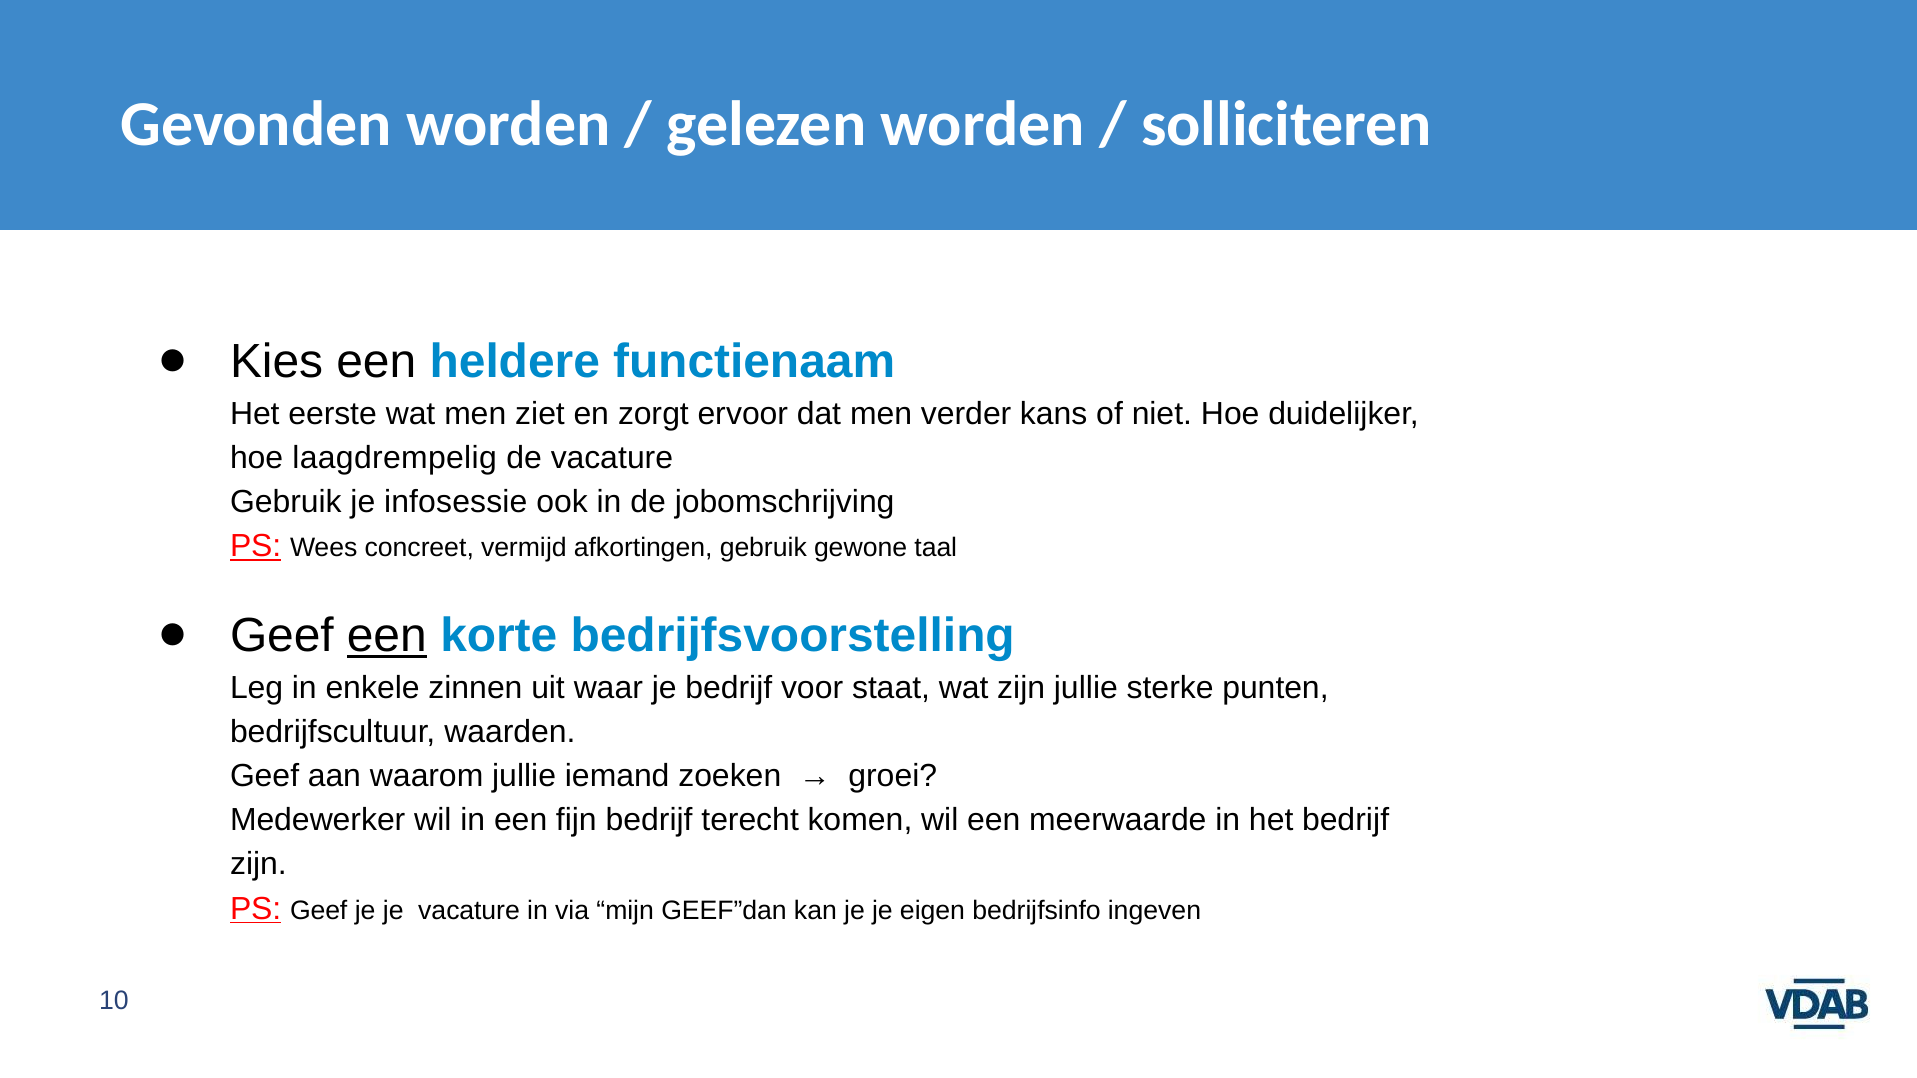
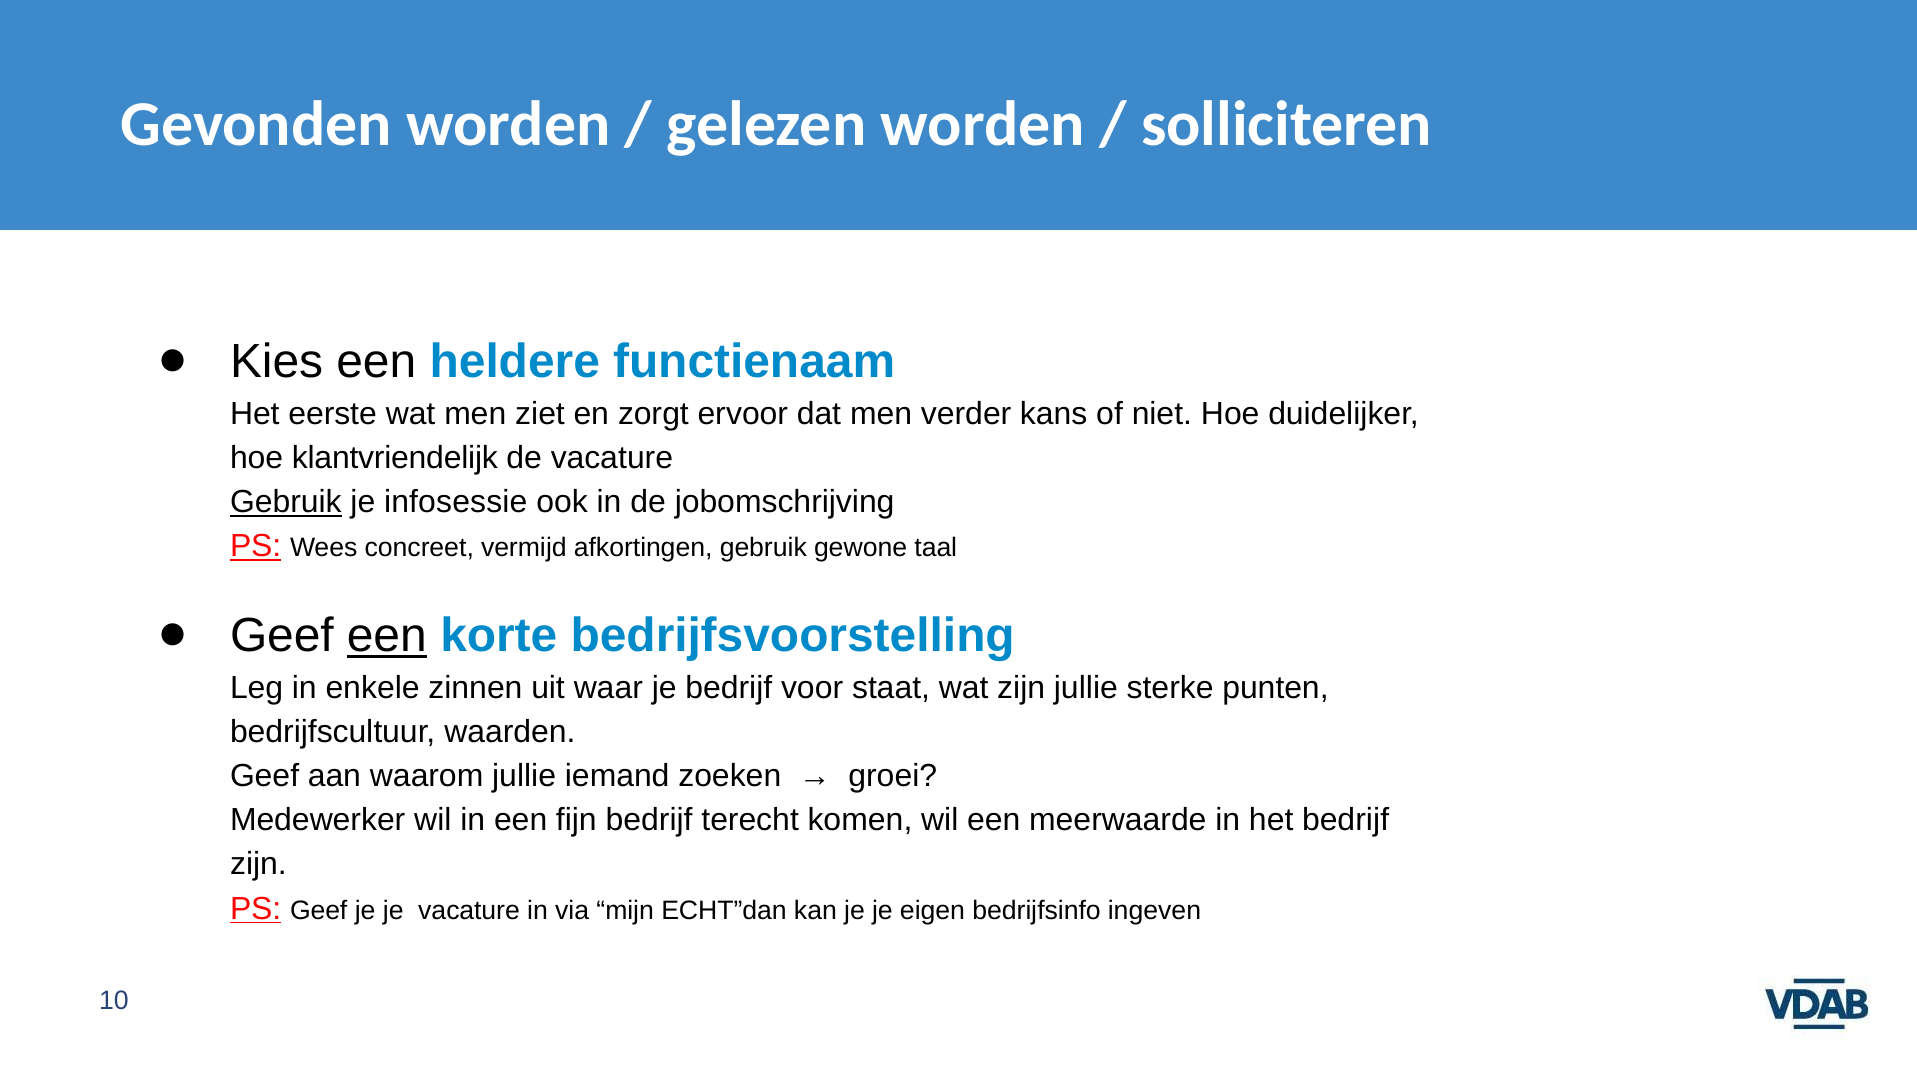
laagdrempelig: laagdrempelig -> klantvriendelijk
Gebruik at (286, 502) underline: none -> present
GEEF”dan: GEEF”dan -> ECHT”dan
